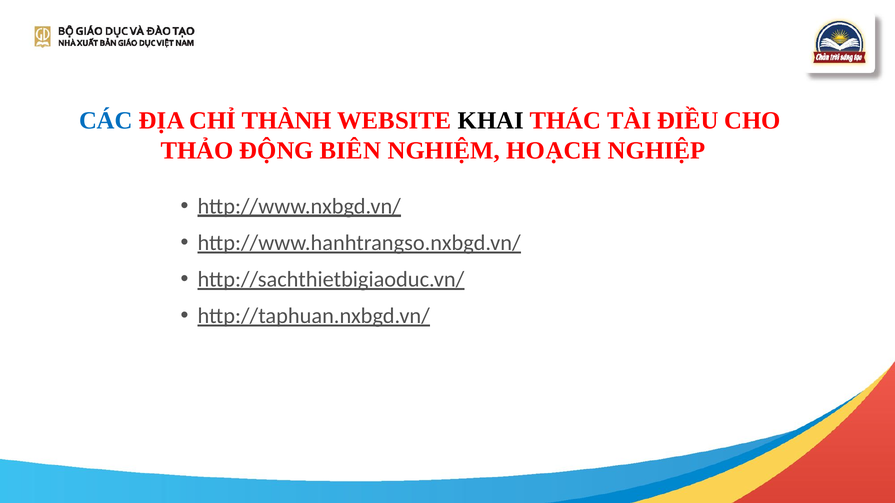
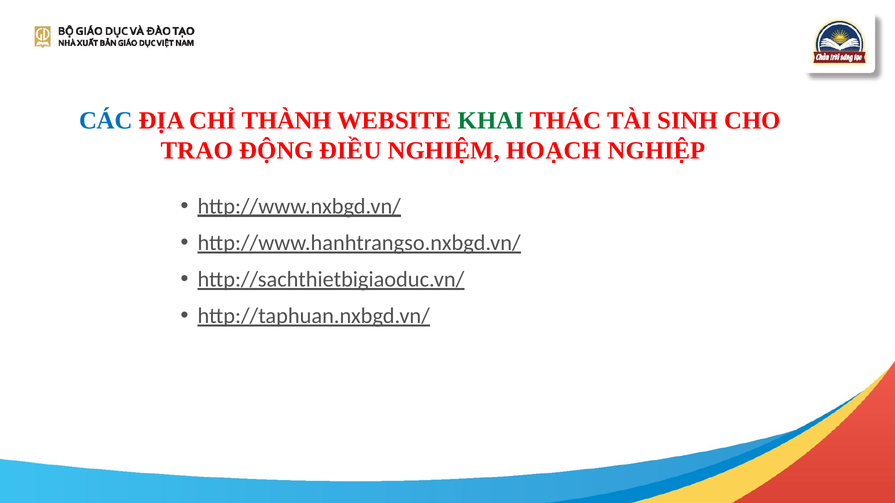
KHAI colour: black -> green
ĐIỀU: ĐIỀU -> SINH
THẢO: THẢO -> TRAO
BIÊN: BIÊN -> ĐIỀU
